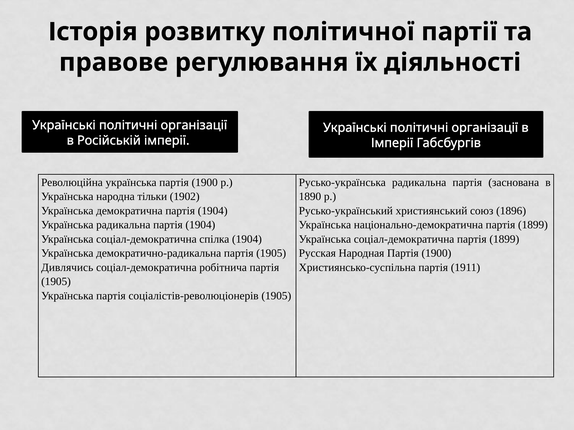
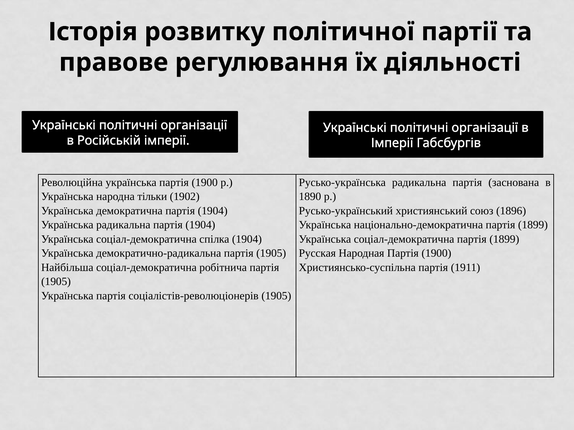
Дивлячись: Дивлячись -> Найбільша
